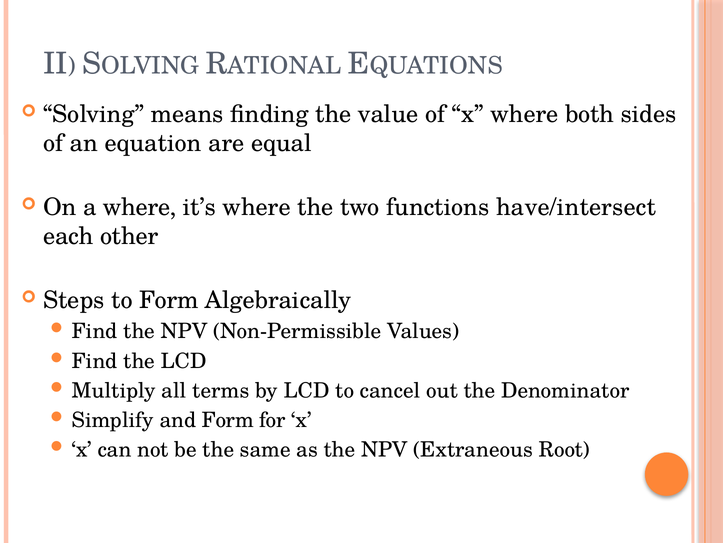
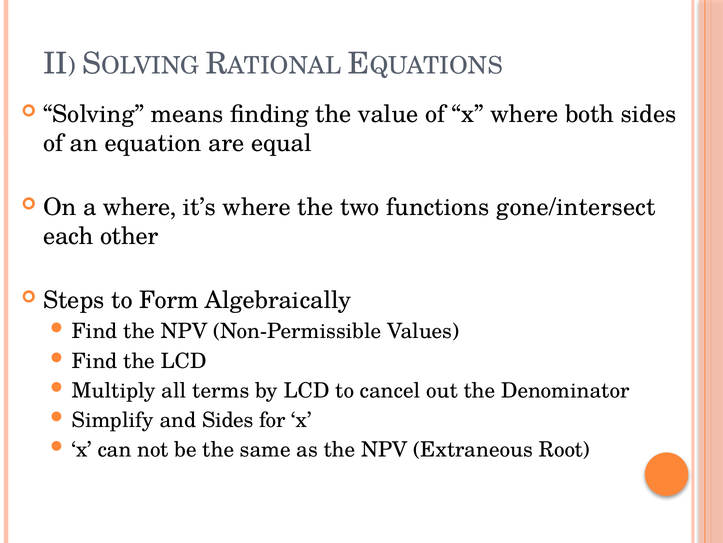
have/intersect: have/intersect -> gone/intersect
and Form: Form -> Sides
